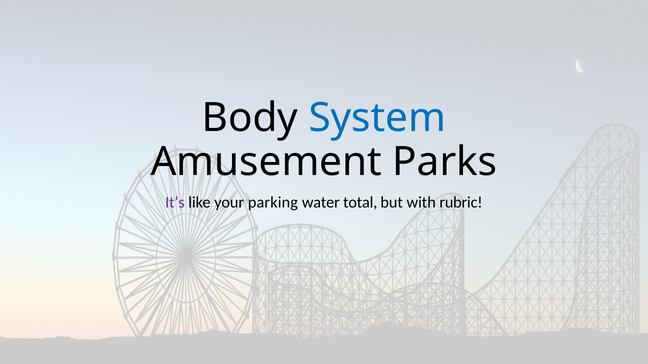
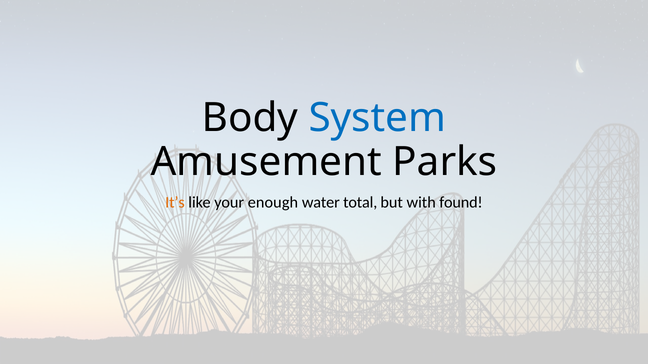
It’s colour: purple -> orange
parking: parking -> enough
rubric: rubric -> found
